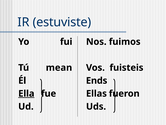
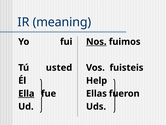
estuviste: estuviste -> meaning
Nos underline: none -> present
mean: mean -> usted
Ends: Ends -> Help
